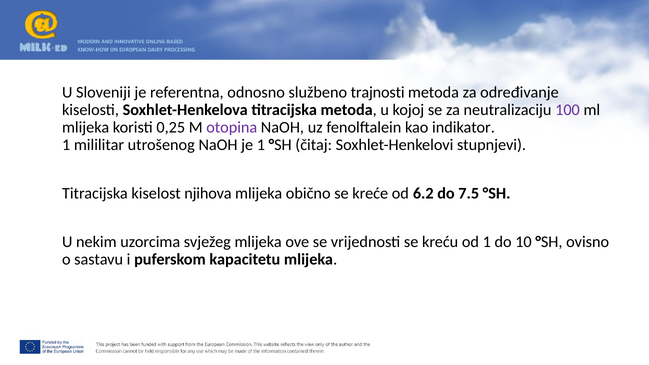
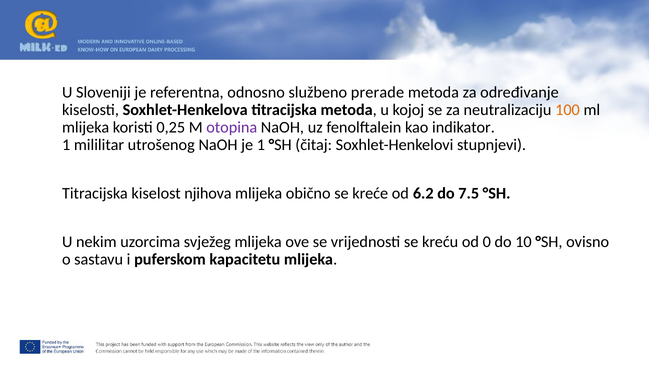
trajnosti: trajnosti -> prerade
100 colour: purple -> orange
od 1: 1 -> 0
